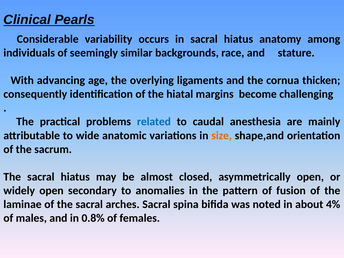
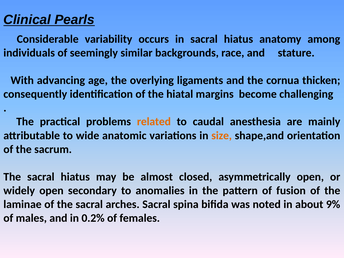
related colour: blue -> orange
4%: 4% -> 9%
0.8%: 0.8% -> 0.2%
